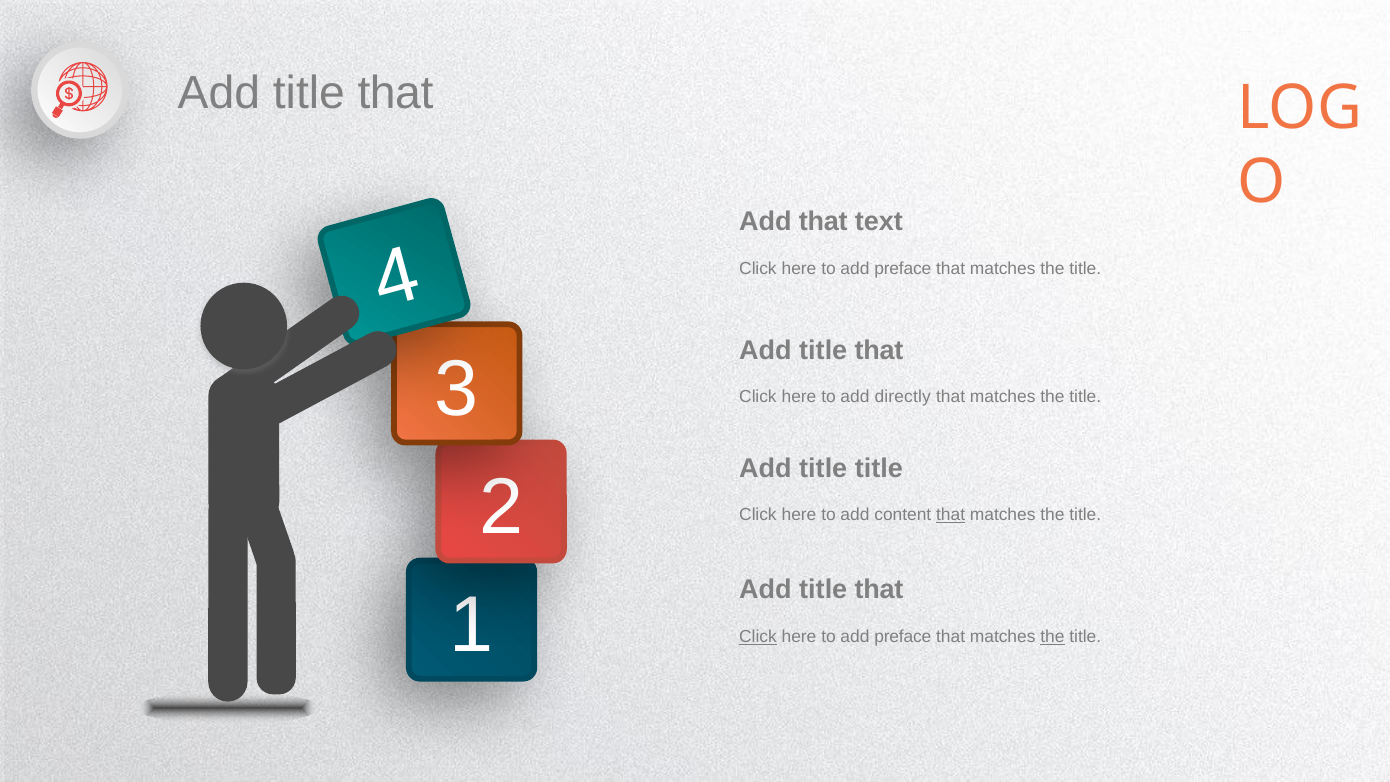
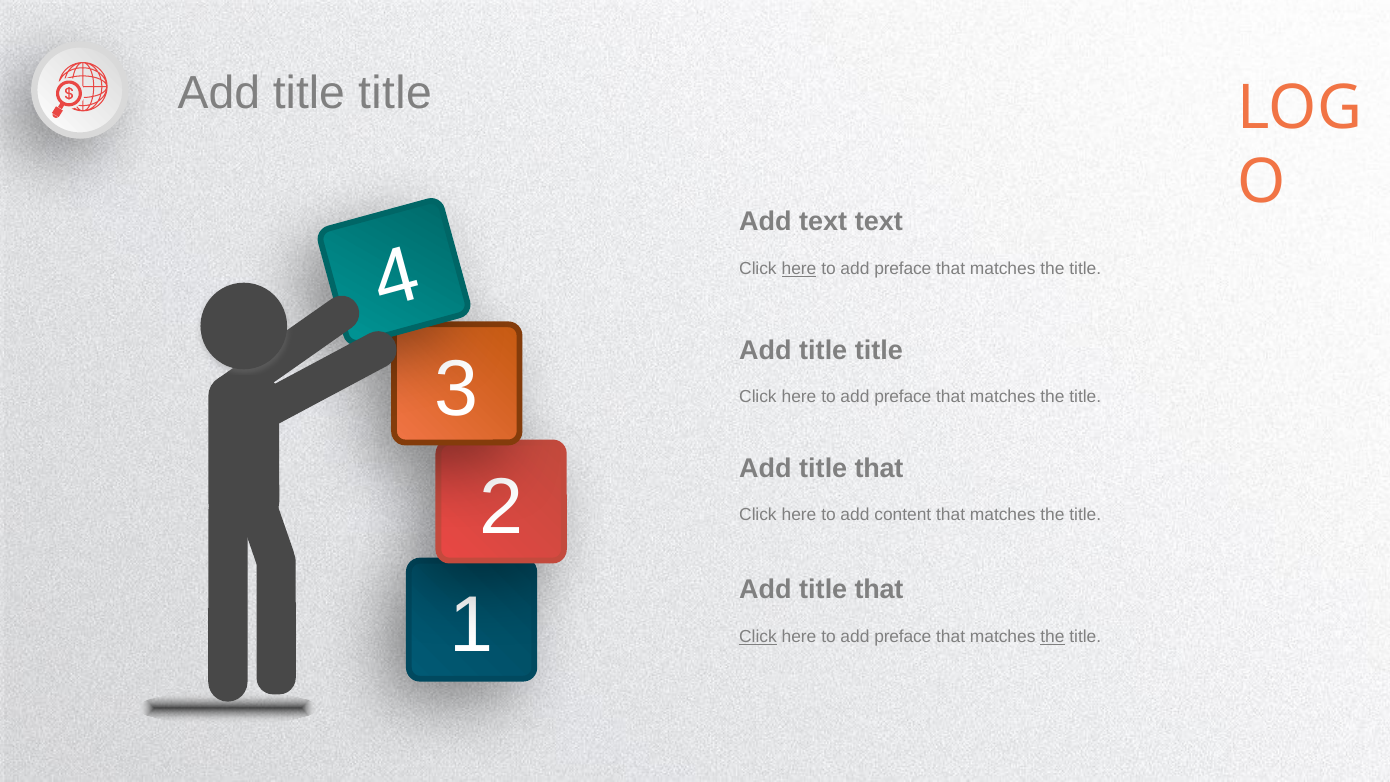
that at (395, 93): that -> title
Add that: that -> text
here at (799, 269) underline: none -> present
that at (879, 350): that -> title
directly at (903, 397): directly -> preface
title at (879, 468): title -> that
that at (951, 515) underline: present -> none
